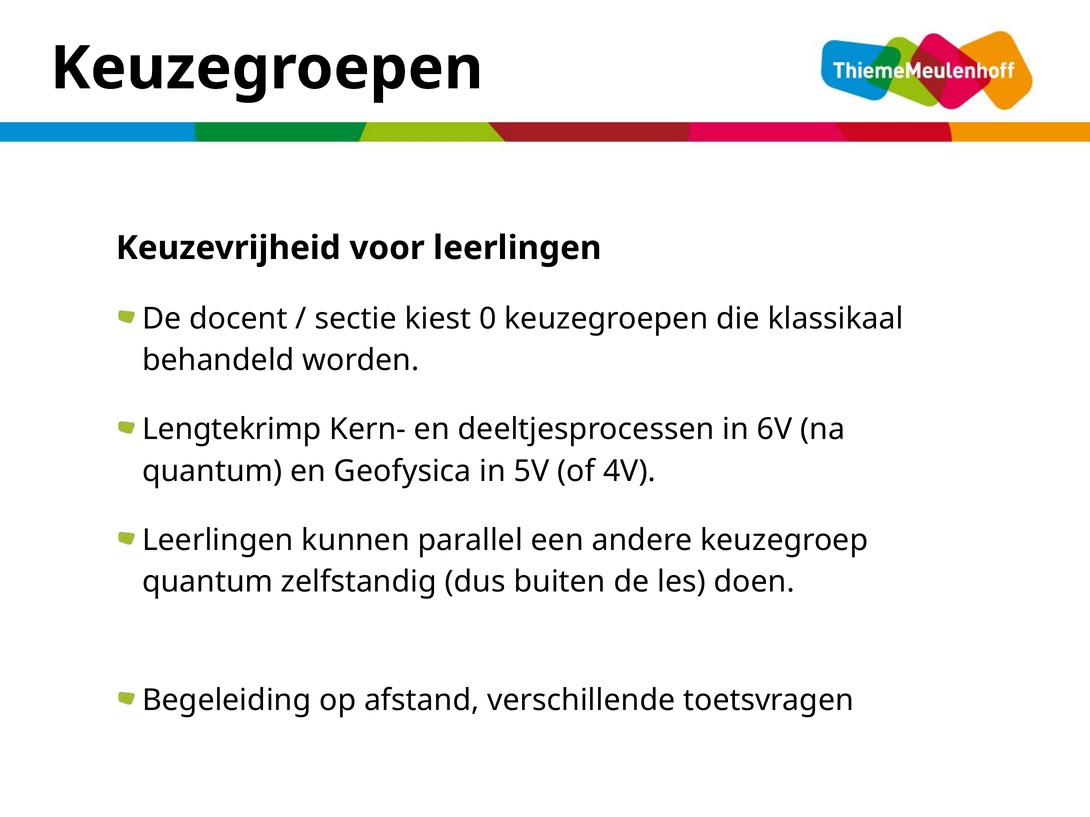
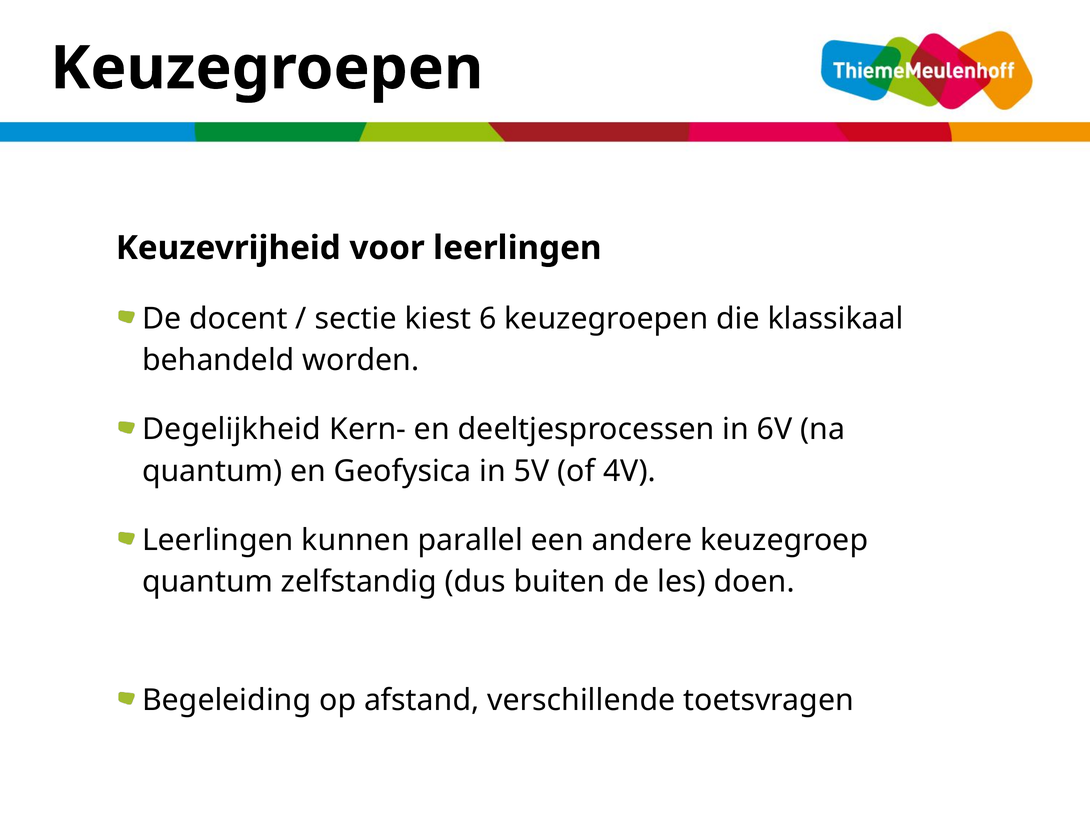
0: 0 -> 6
Lengtekrimp: Lengtekrimp -> Degelijkheid
